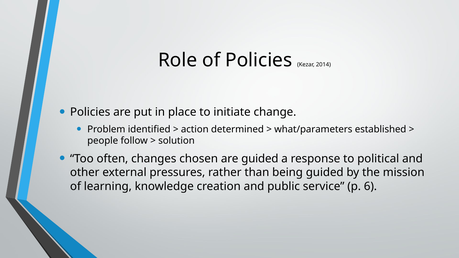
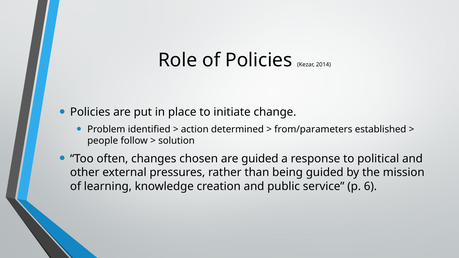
what/parameters: what/parameters -> from/parameters
